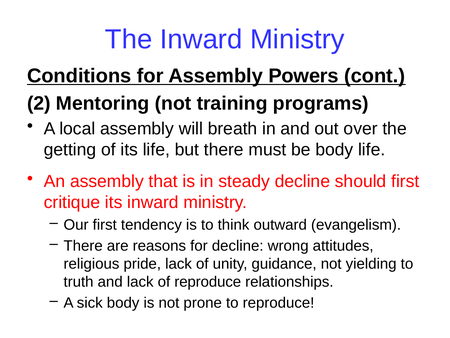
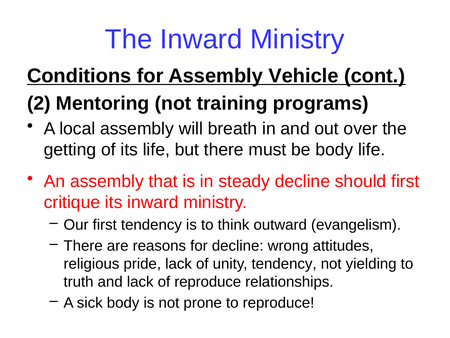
Powers: Powers -> Vehicle
unity guidance: guidance -> tendency
